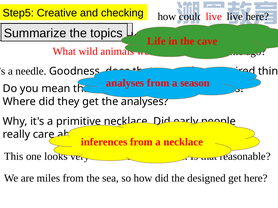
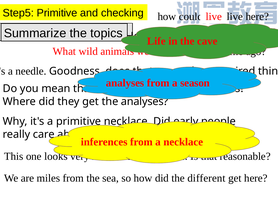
Step5 Creative: Creative -> Primitive
designed: designed -> different
